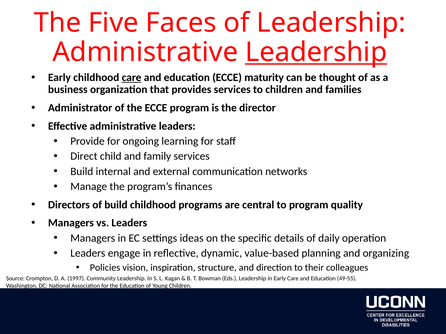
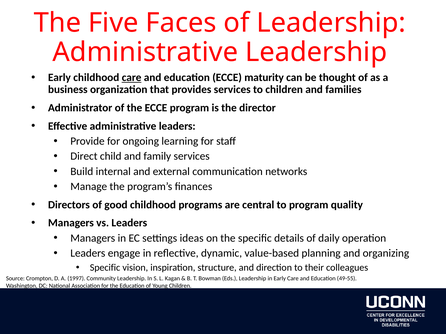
Leadership at (316, 52) underline: present -> none
of build: build -> good
Policies at (105, 268): Policies -> Specific
